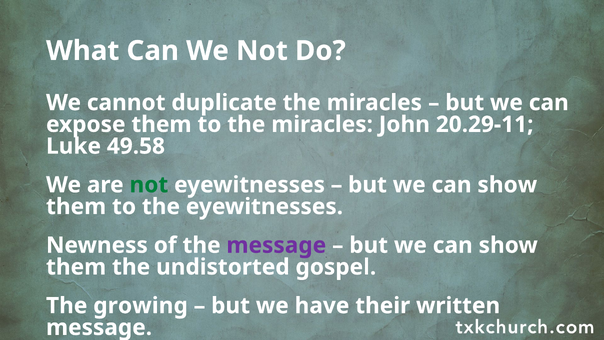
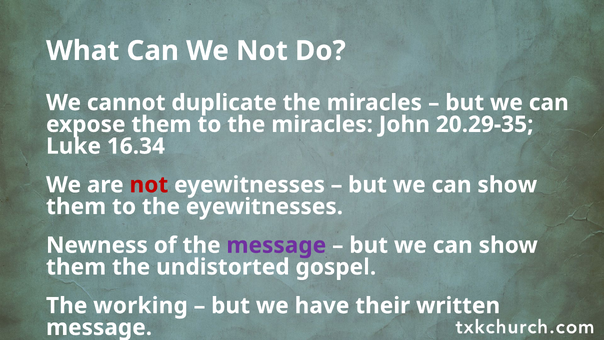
20.29-11: 20.29-11 -> 20.29-35
49.58: 49.58 -> 16.34
not at (149, 185) colour: green -> red
growing: growing -> working
